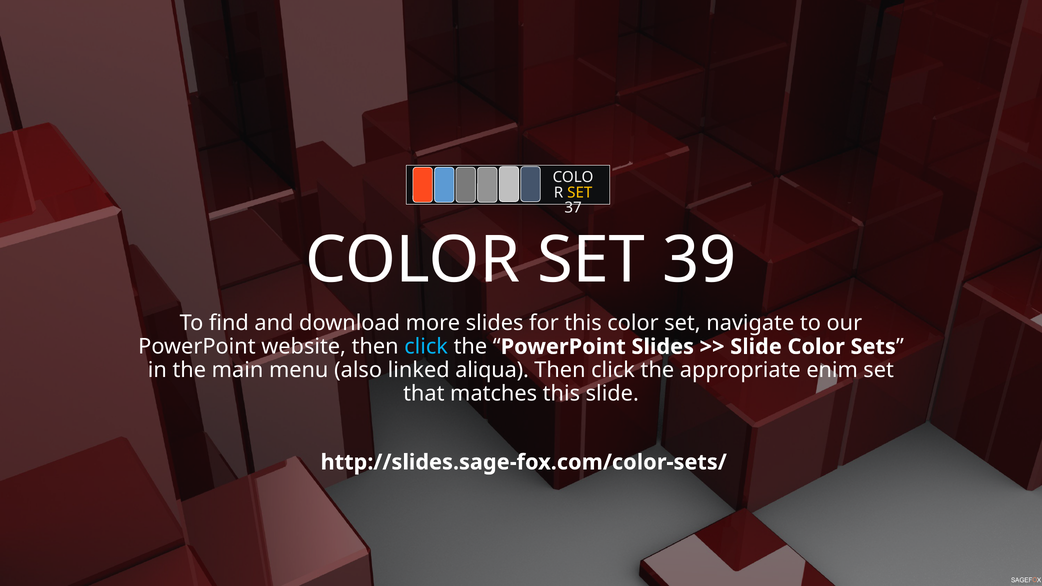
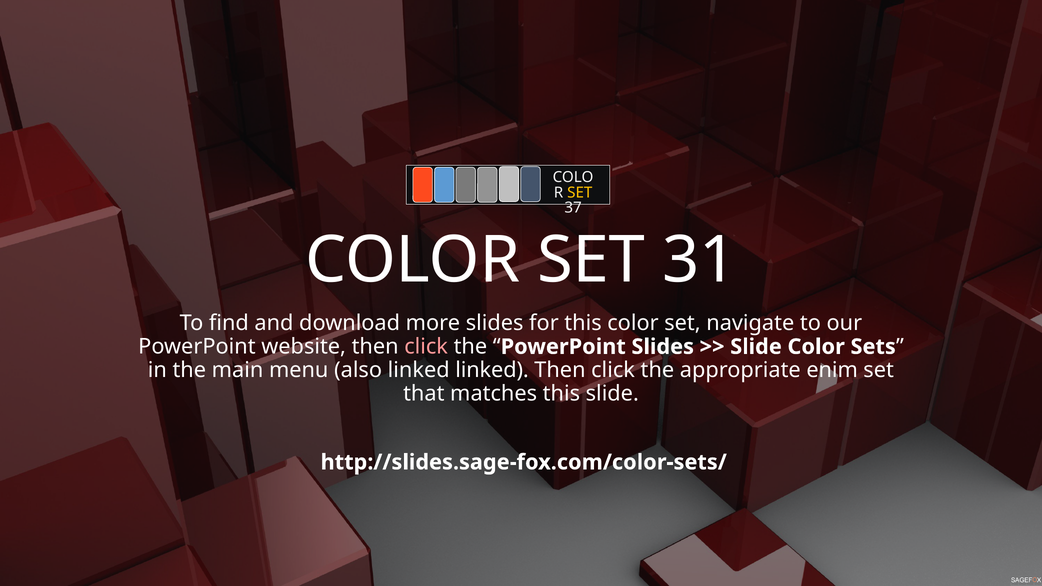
39: 39 -> 31
click at (426, 347) colour: light blue -> pink
linked aliqua: aliqua -> linked
